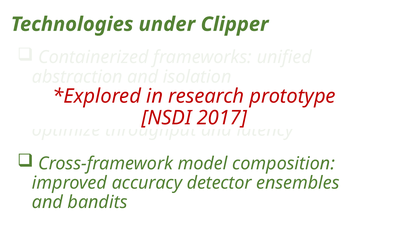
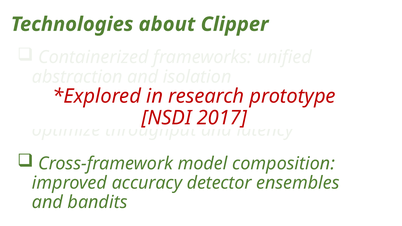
under: under -> about
